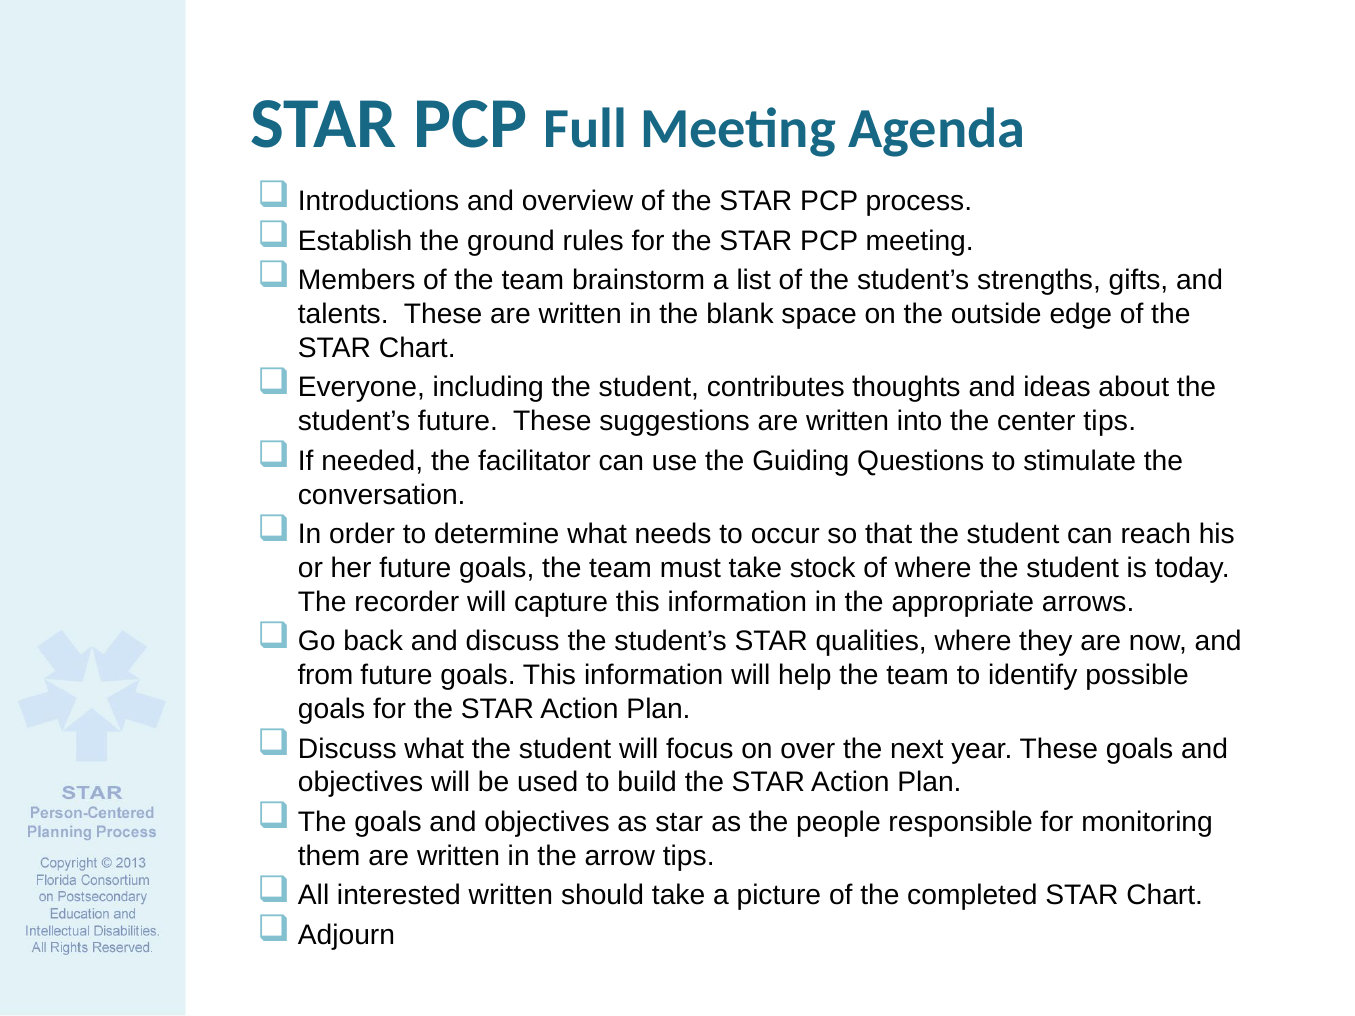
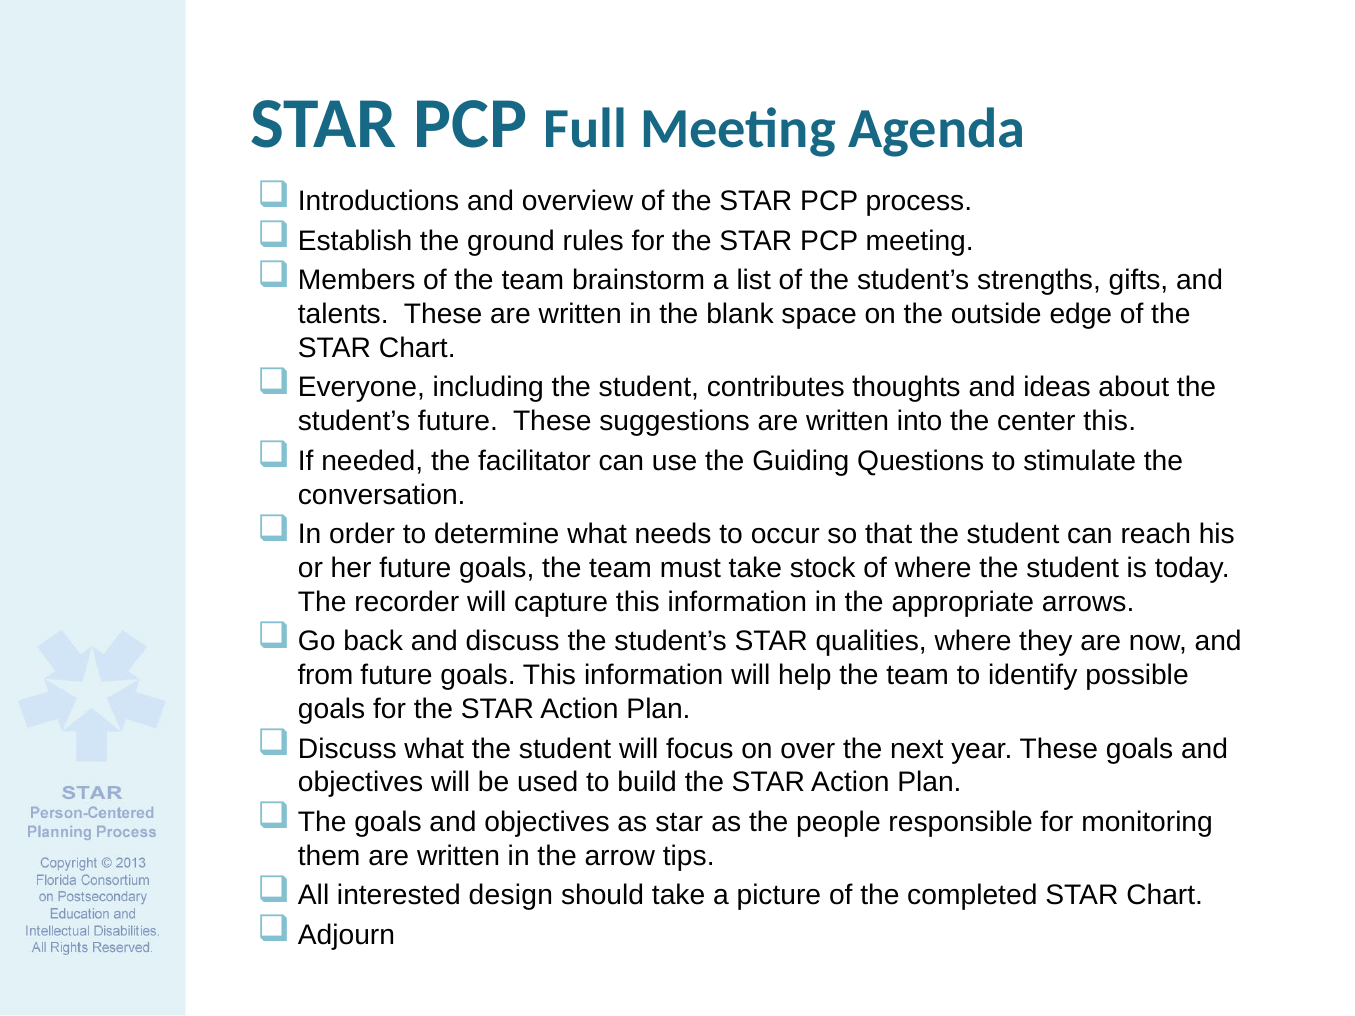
center tips: tips -> this
interested written: written -> design
